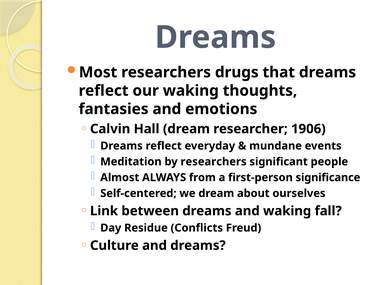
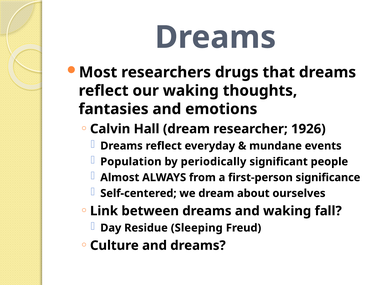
1906: 1906 -> 1926
Meditation: Meditation -> Population
by researchers: researchers -> periodically
Conflicts: Conflicts -> Sleeping
